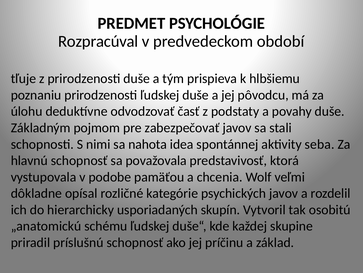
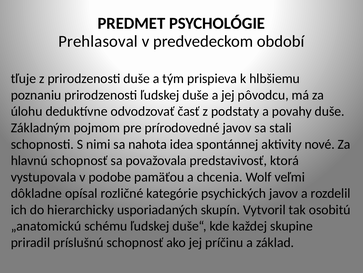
Rozpracúval: Rozpracúval -> Prehlasoval
zabezpečovať: zabezpečovať -> prírodovedné
seba: seba -> nové
